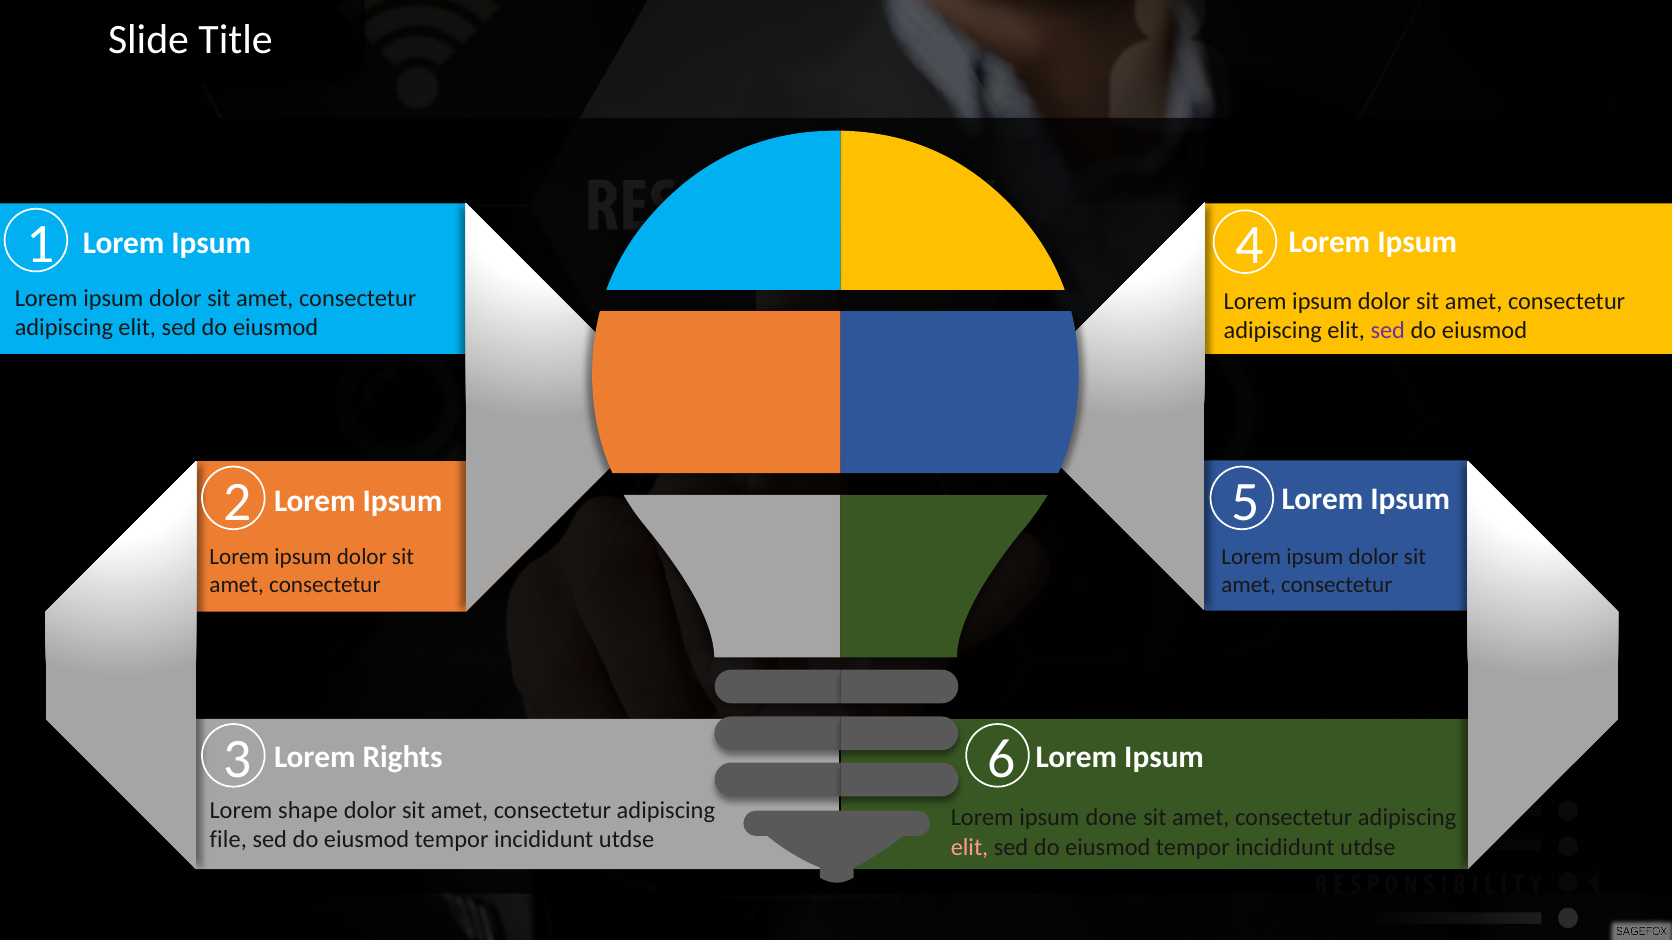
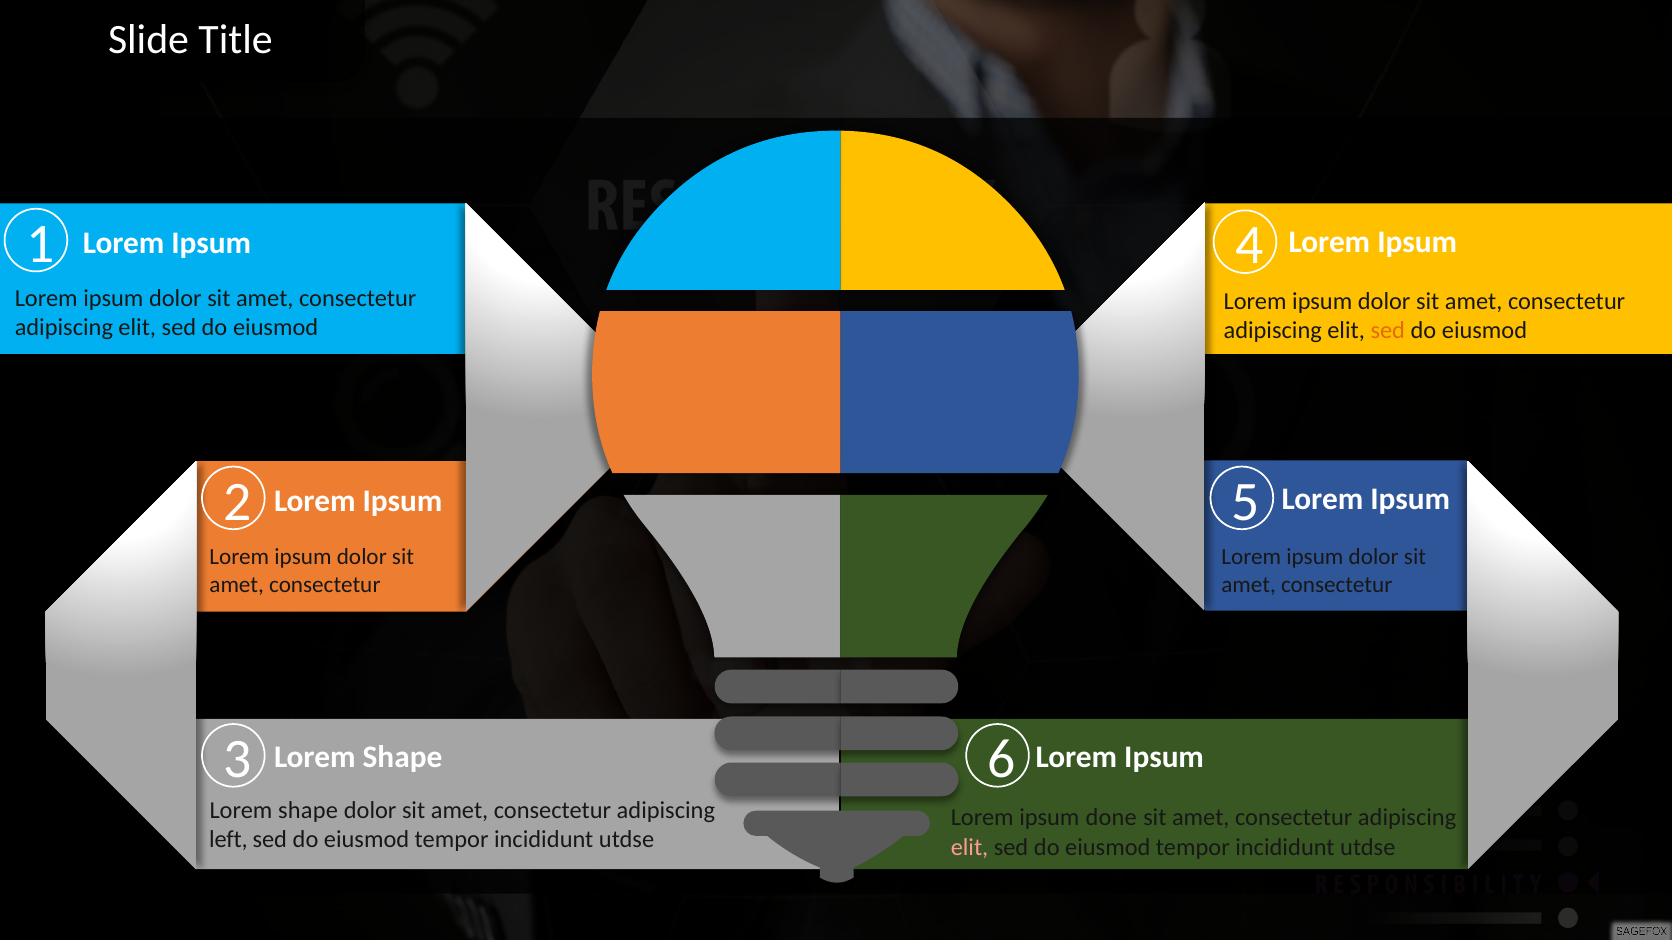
sed at (1388, 331) colour: purple -> orange
Rights at (403, 757): Rights -> Shape
file: file -> left
